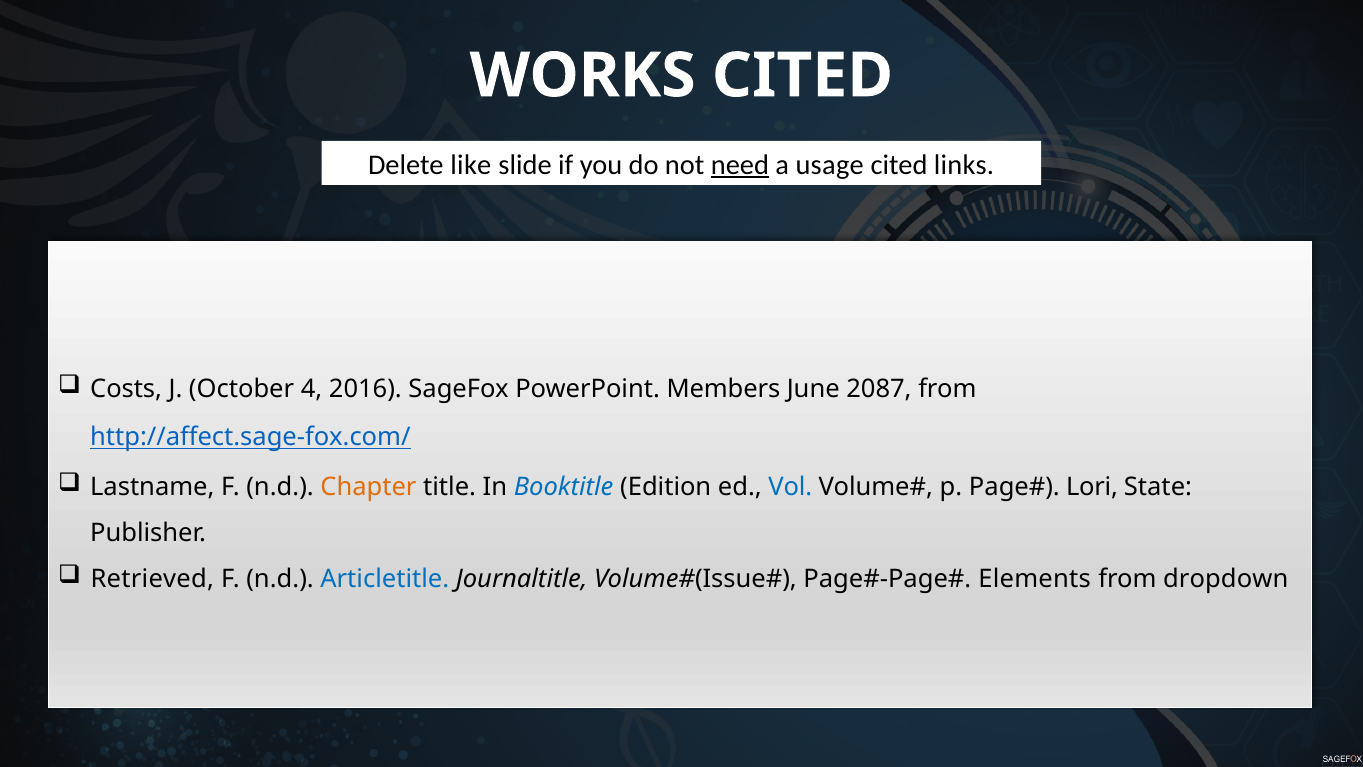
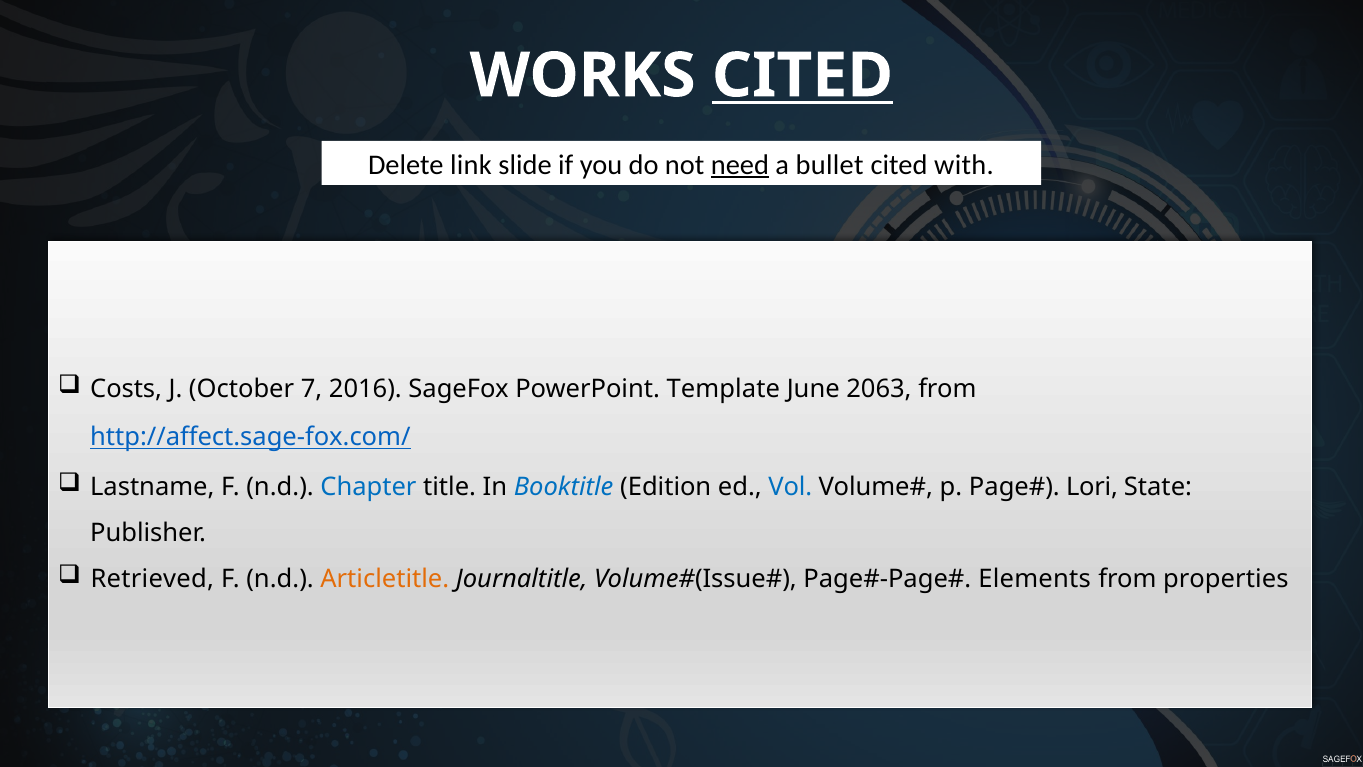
CITED at (802, 76) underline: none -> present
like: like -> link
usage: usage -> bullet
links: links -> with
4: 4 -> 7
Members: Members -> Template
2087: 2087 -> 2063
Chapter colour: orange -> blue
Articletitle colour: blue -> orange
dropdown: dropdown -> properties
